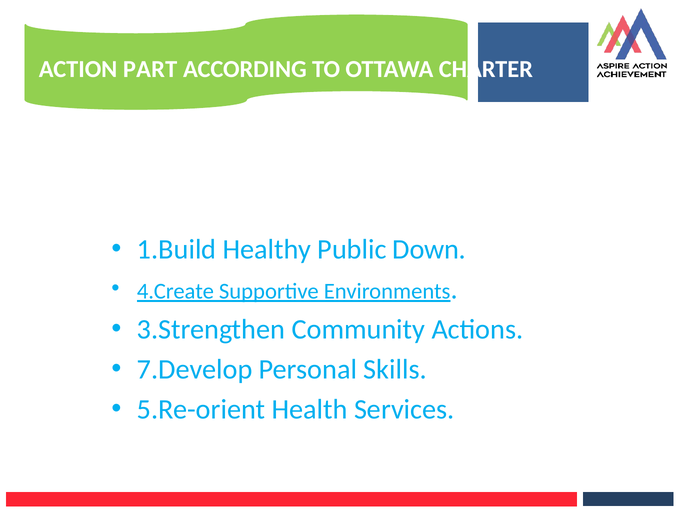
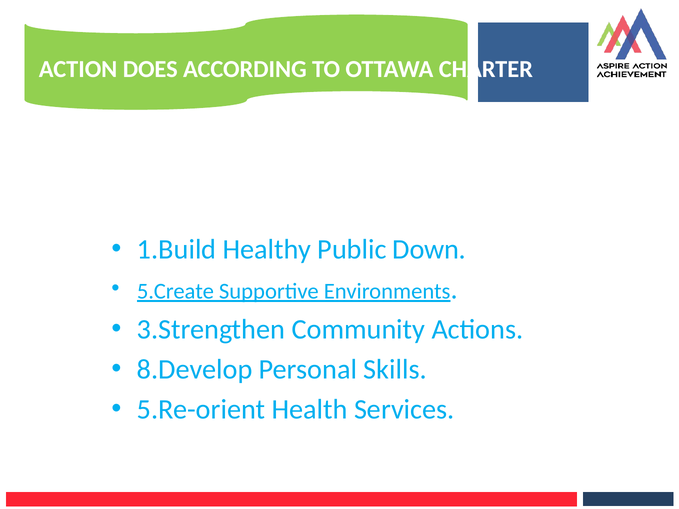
PART: PART -> DOES
4.Create: 4.Create -> 5.Create
7.Develop: 7.Develop -> 8.Develop
